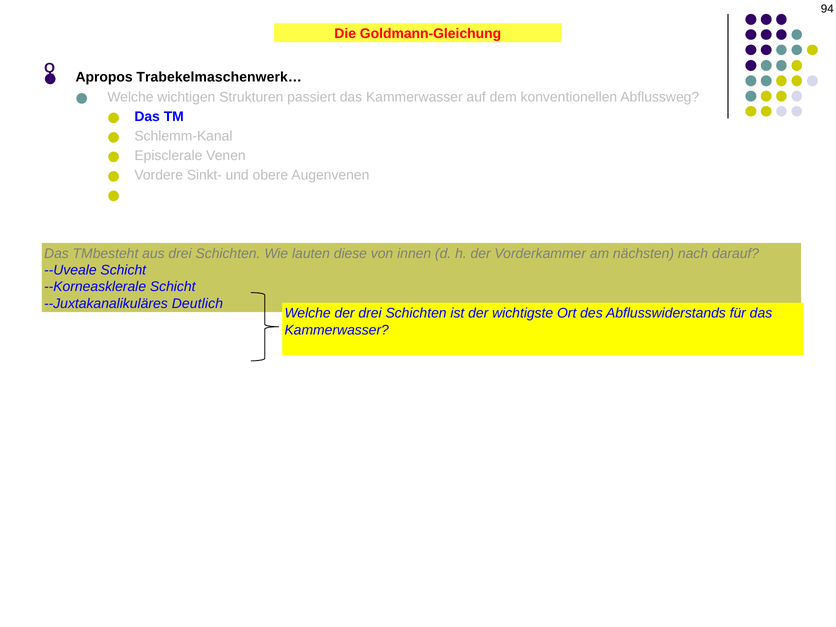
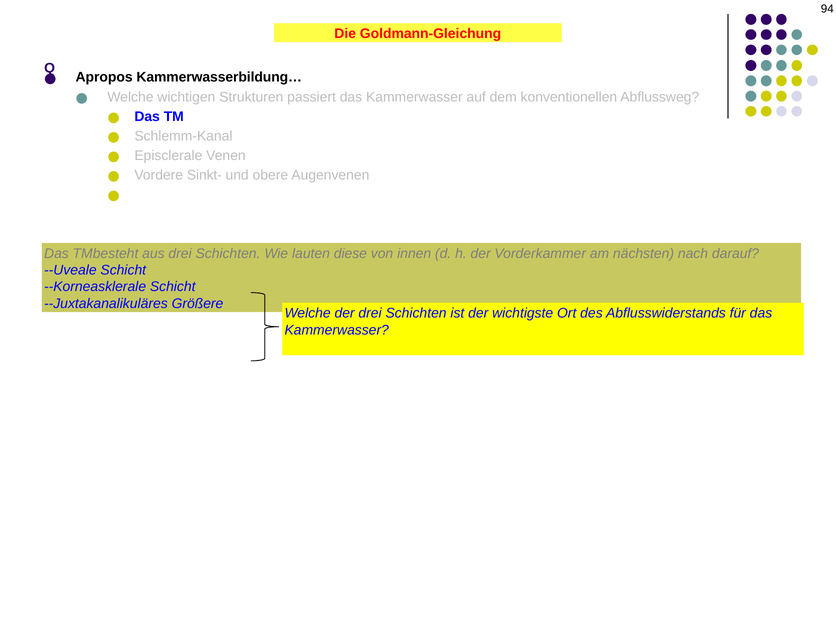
Trabekelmaschenwerk…: Trabekelmaschenwerk… -> Kammerwasserbildung…
Deutlich: Deutlich -> Größere
